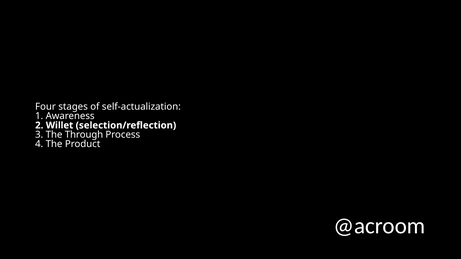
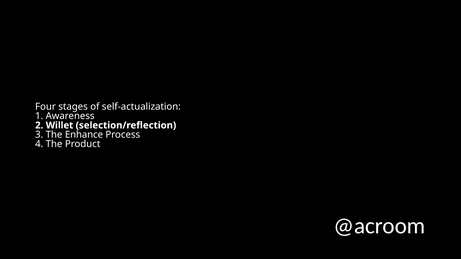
Through: Through -> Enhance
